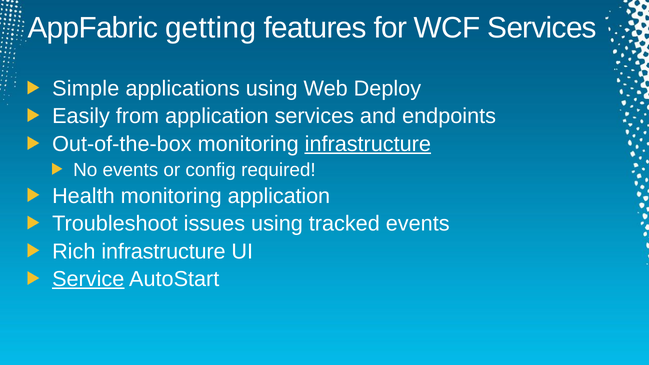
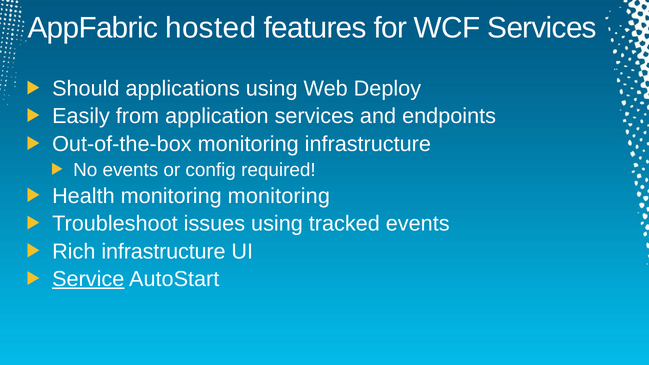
getting: getting -> hosted
Simple: Simple -> Should
infrastructure at (368, 144) underline: present -> none
monitoring application: application -> monitoring
